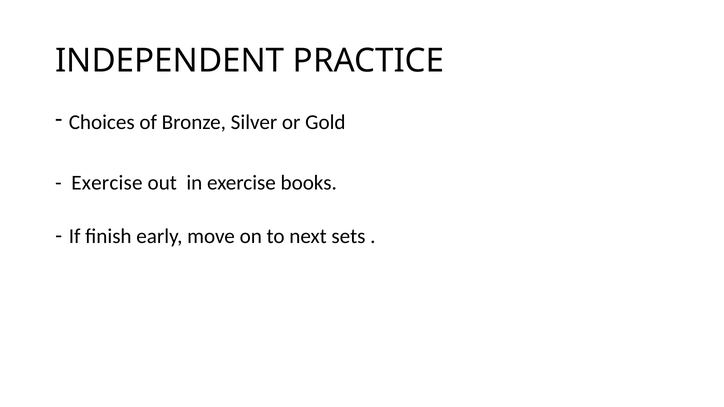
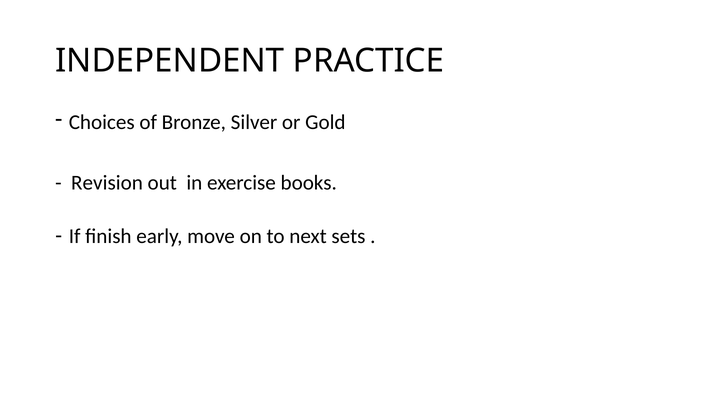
Exercise at (107, 183): Exercise -> Revision
